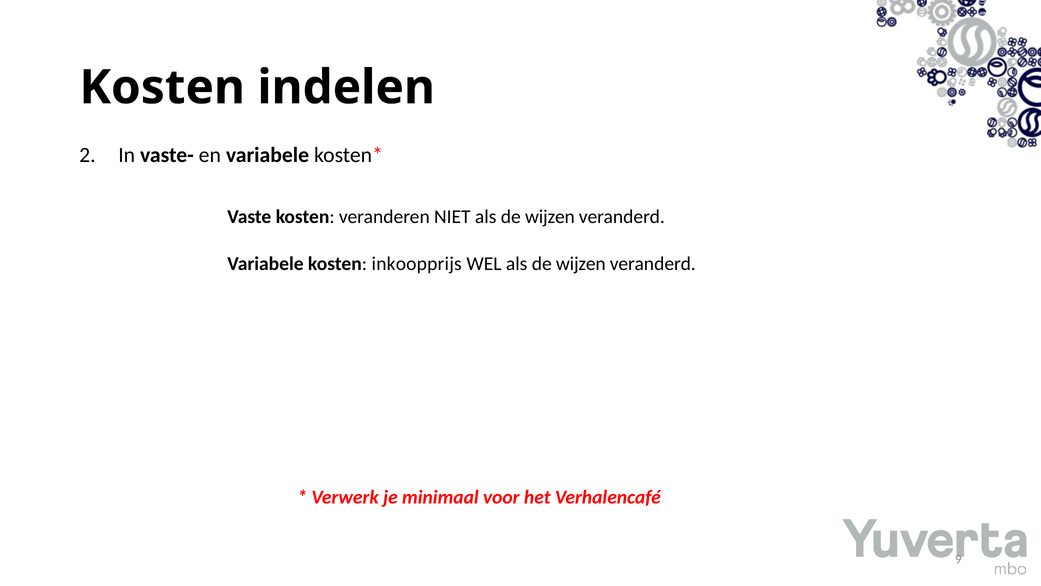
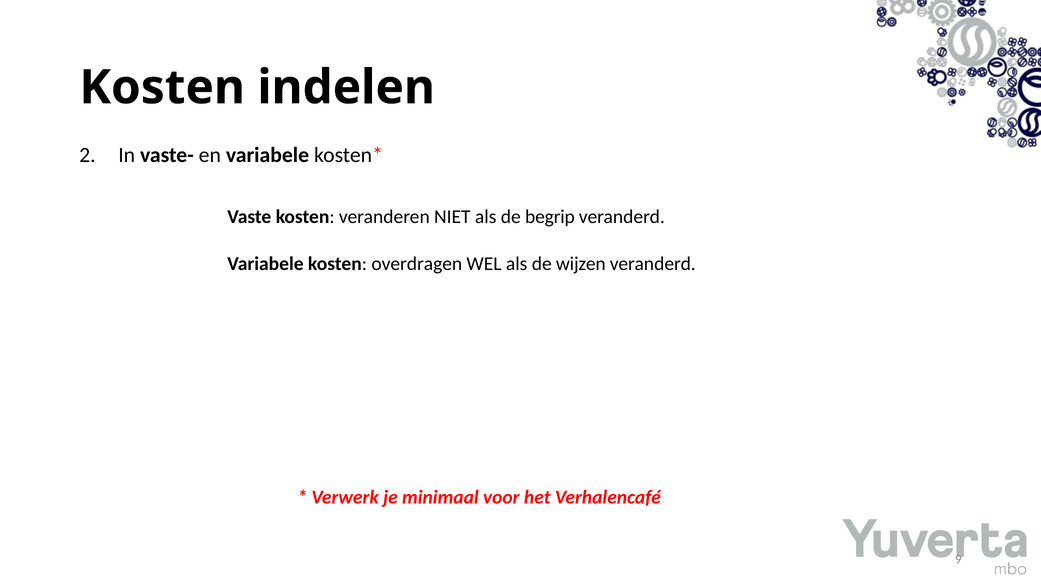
NIET als de wijzen: wijzen -> begrip
inkoopprijs: inkoopprijs -> overdragen
